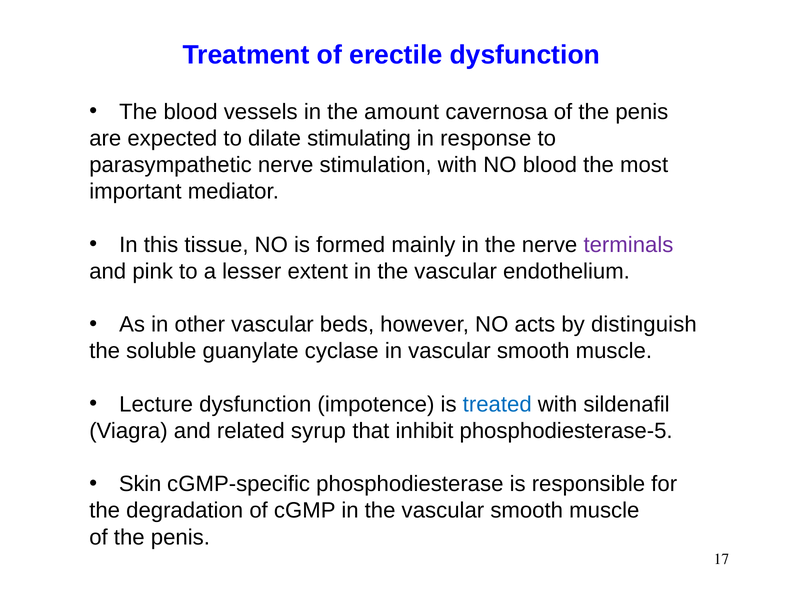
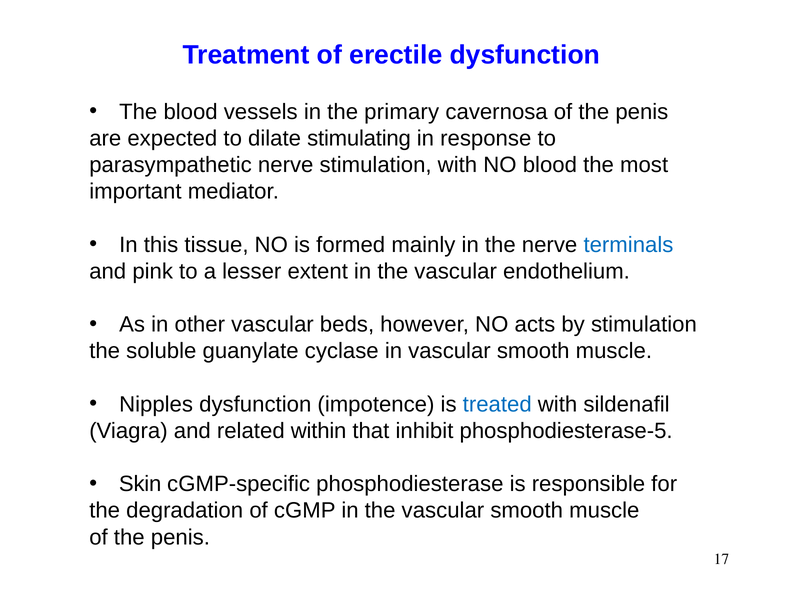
amount: amount -> primary
terminals colour: purple -> blue
by distinguish: distinguish -> stimulation
Lecture: Lecture -> Nipples
syrup: syrup -> within
